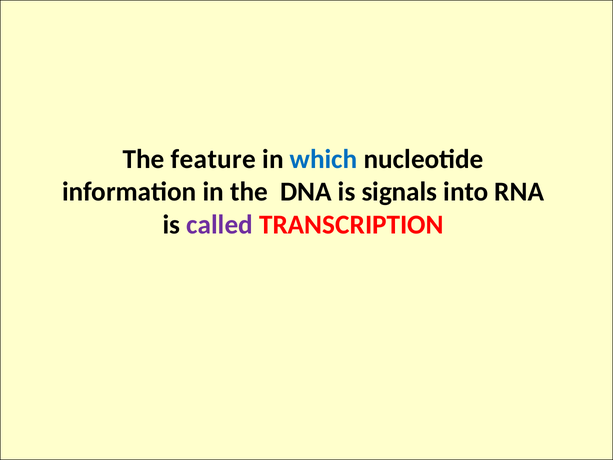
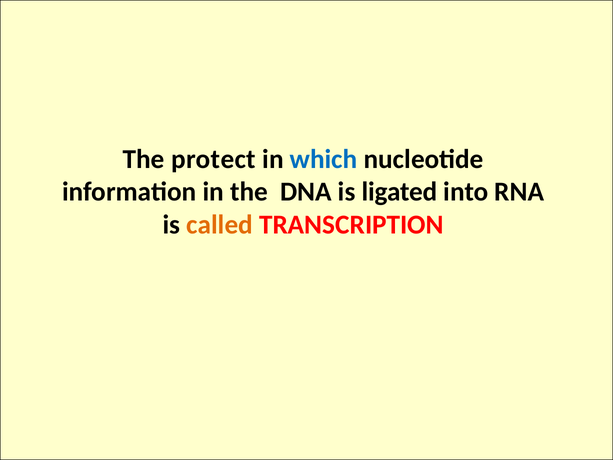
feature: feature -> protect
signals: signals -> ligated
called colour: purple -> orange
